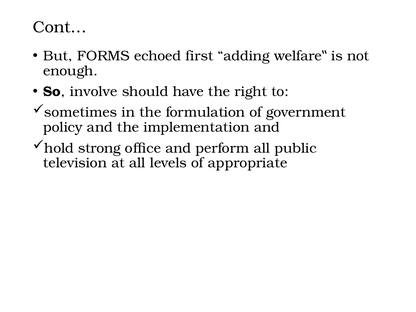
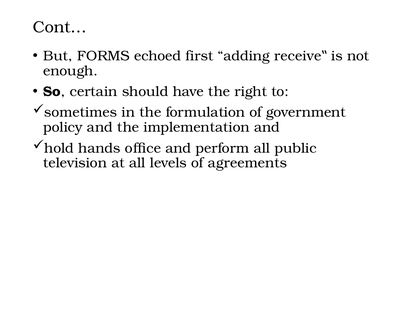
welfare: welfare -> receive
involve: involve -> certain
strong: strong -> hands
appropriate: appropriate -> agreements
